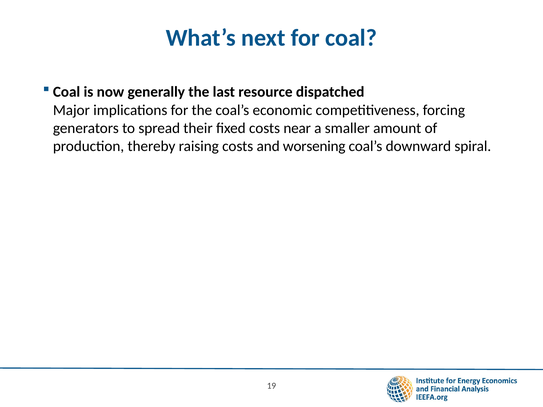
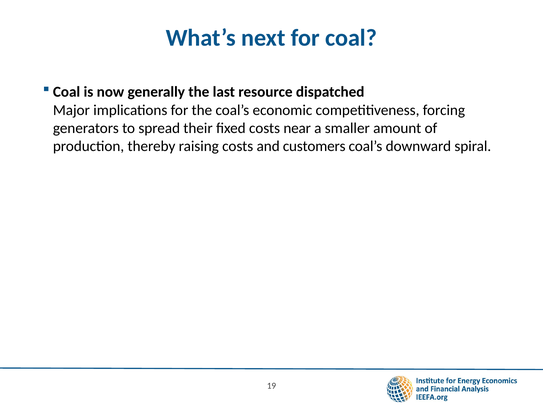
worsening: worsening -> customers
